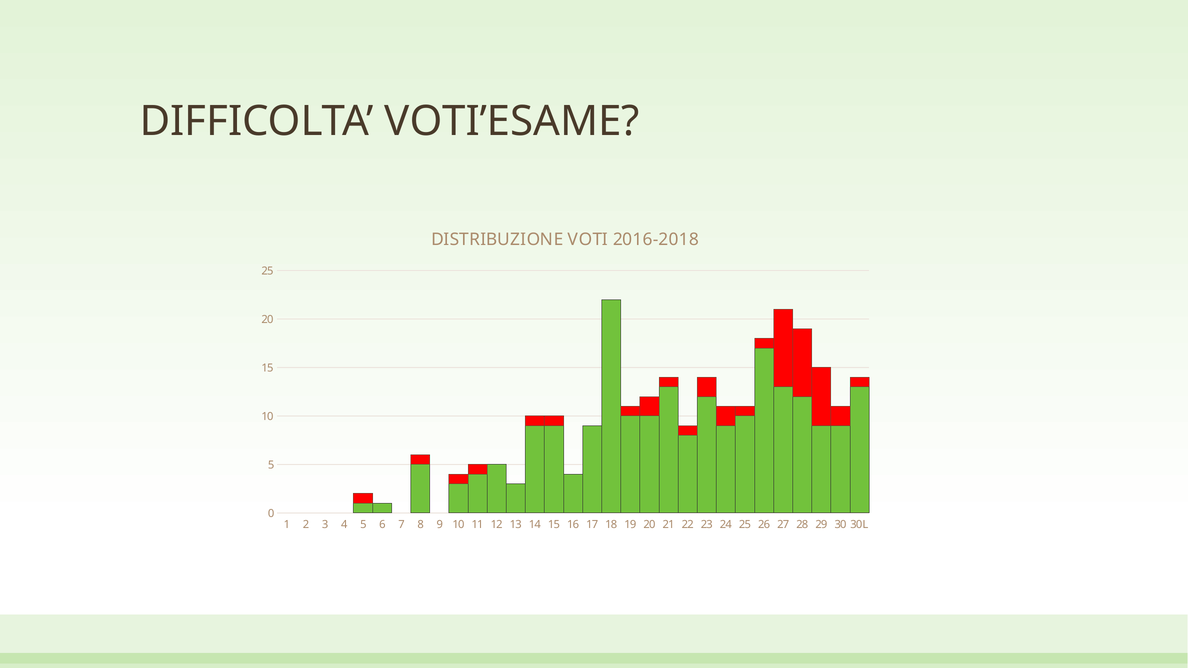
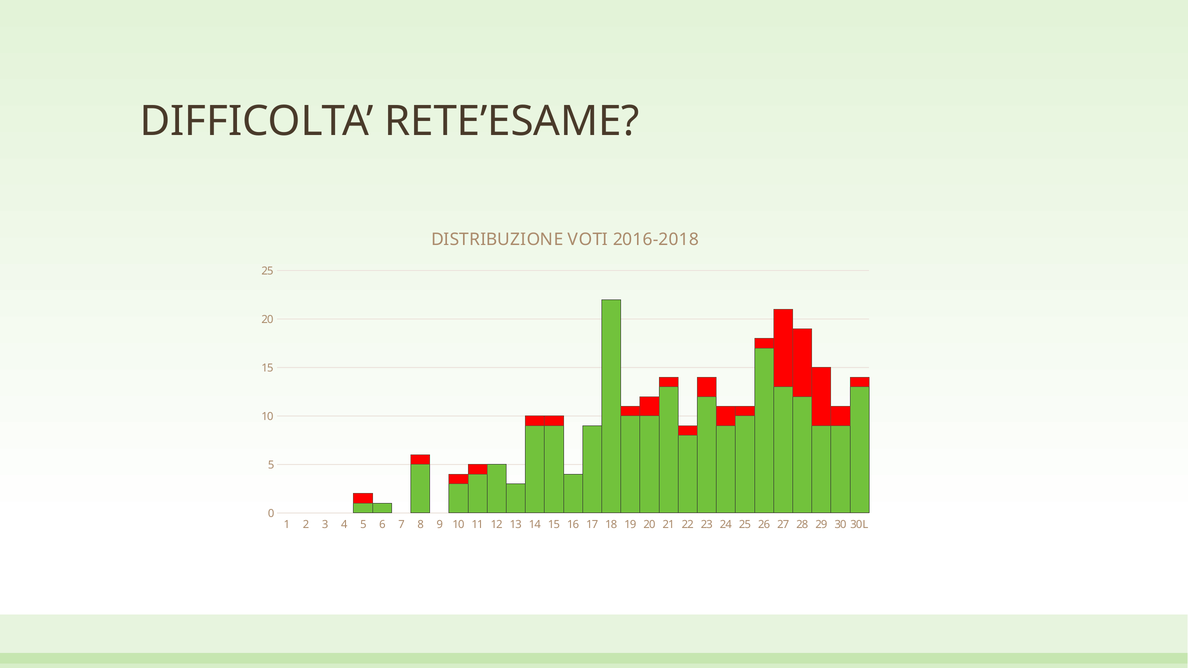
VOTI’ESAME: VOTI’ESAME -> RETE’ESAME
